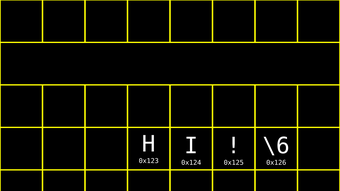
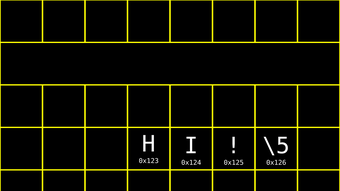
\6: \6 -> \5
